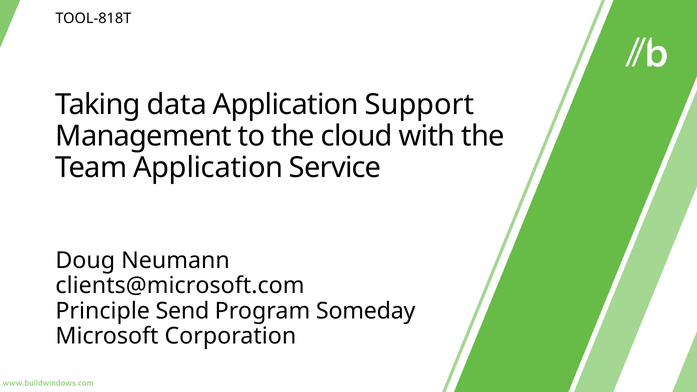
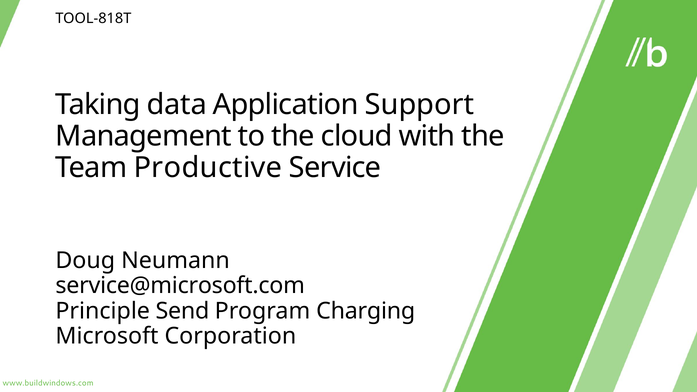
Team Application: Application -> Productive
clients@microsoft.com: clients@microsoft.com -> service@microsoft.com
Someday: Someday -> Charging
